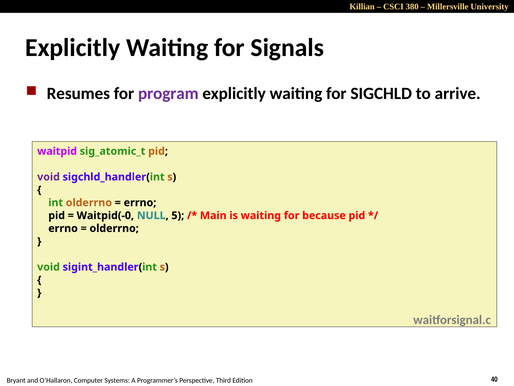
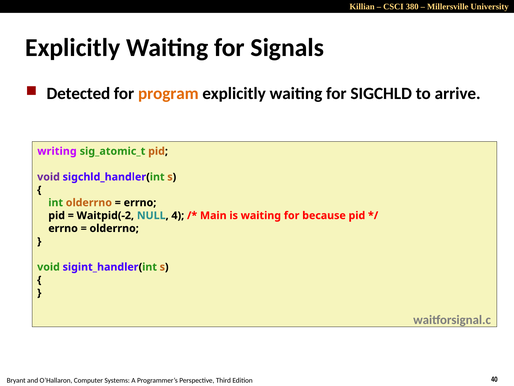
Resumes: Resumes -> Detected
program colour: purple -> orange
waitpid: waitpid -> writing
Waitpid(-0: Waitpid(-0 -> Waitpid(-2
5: 5 -> 4
